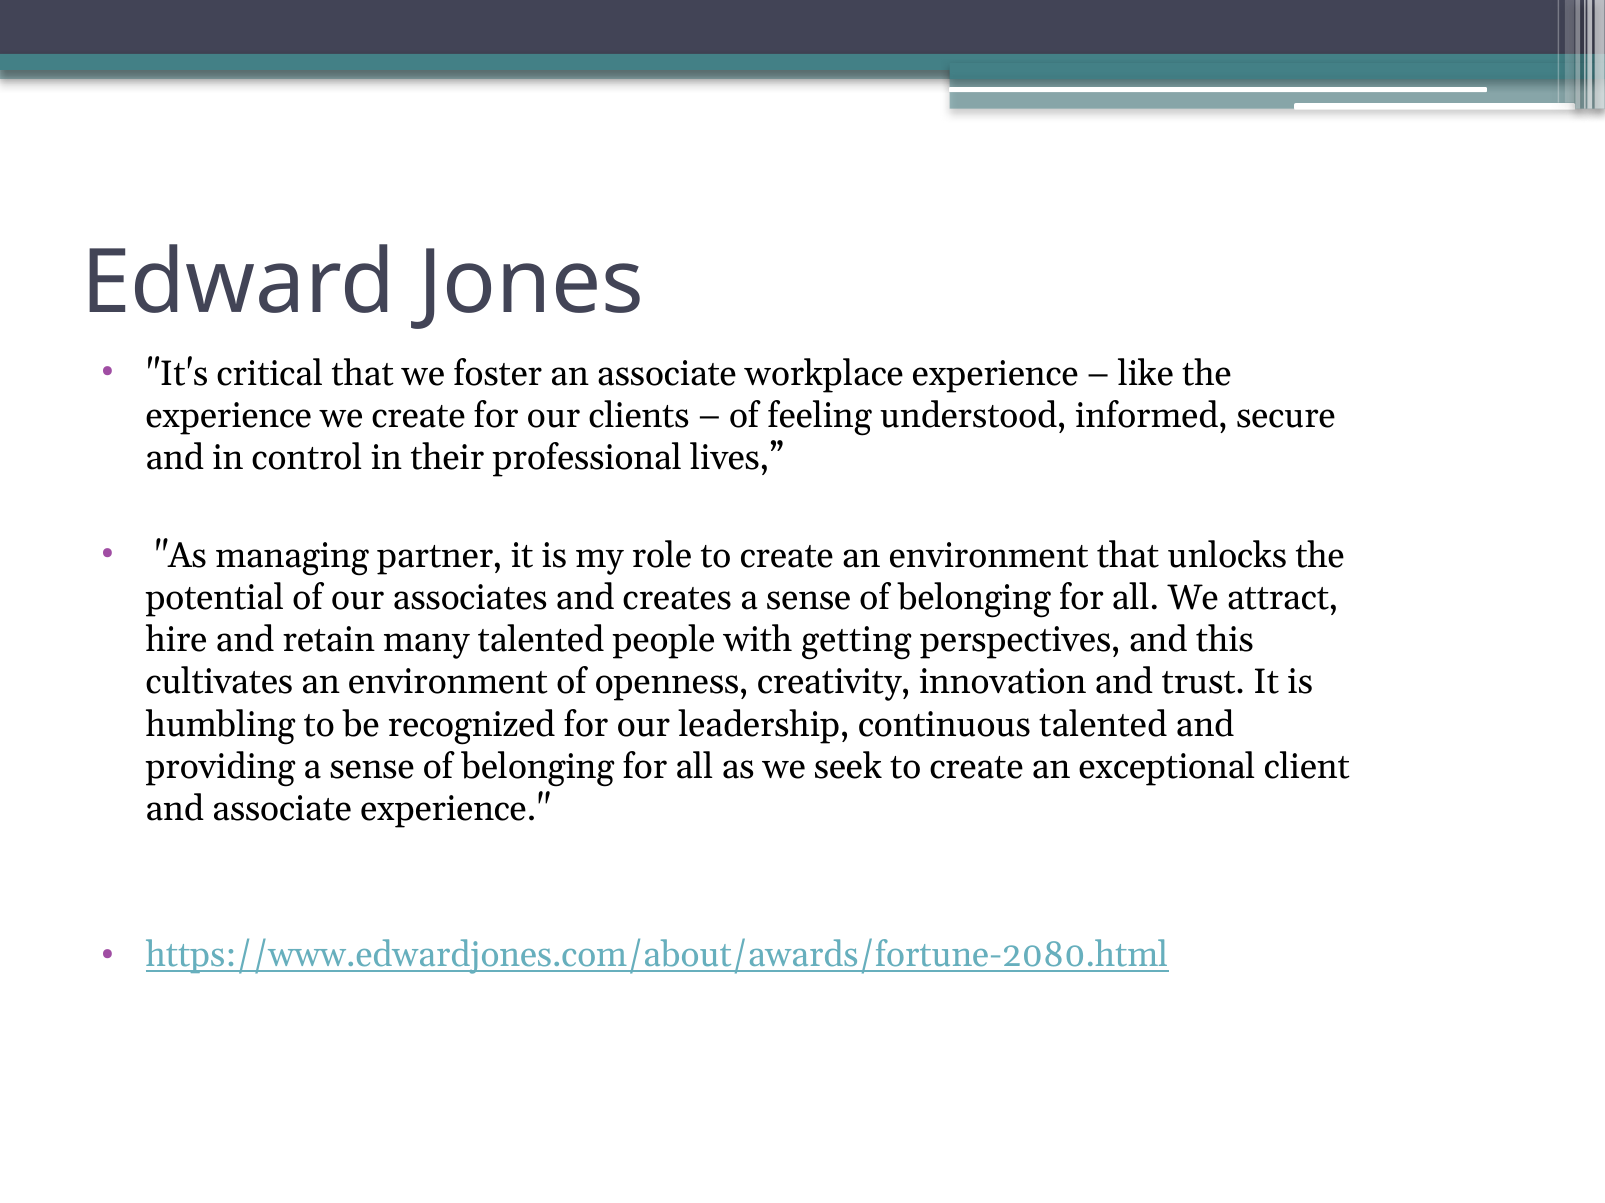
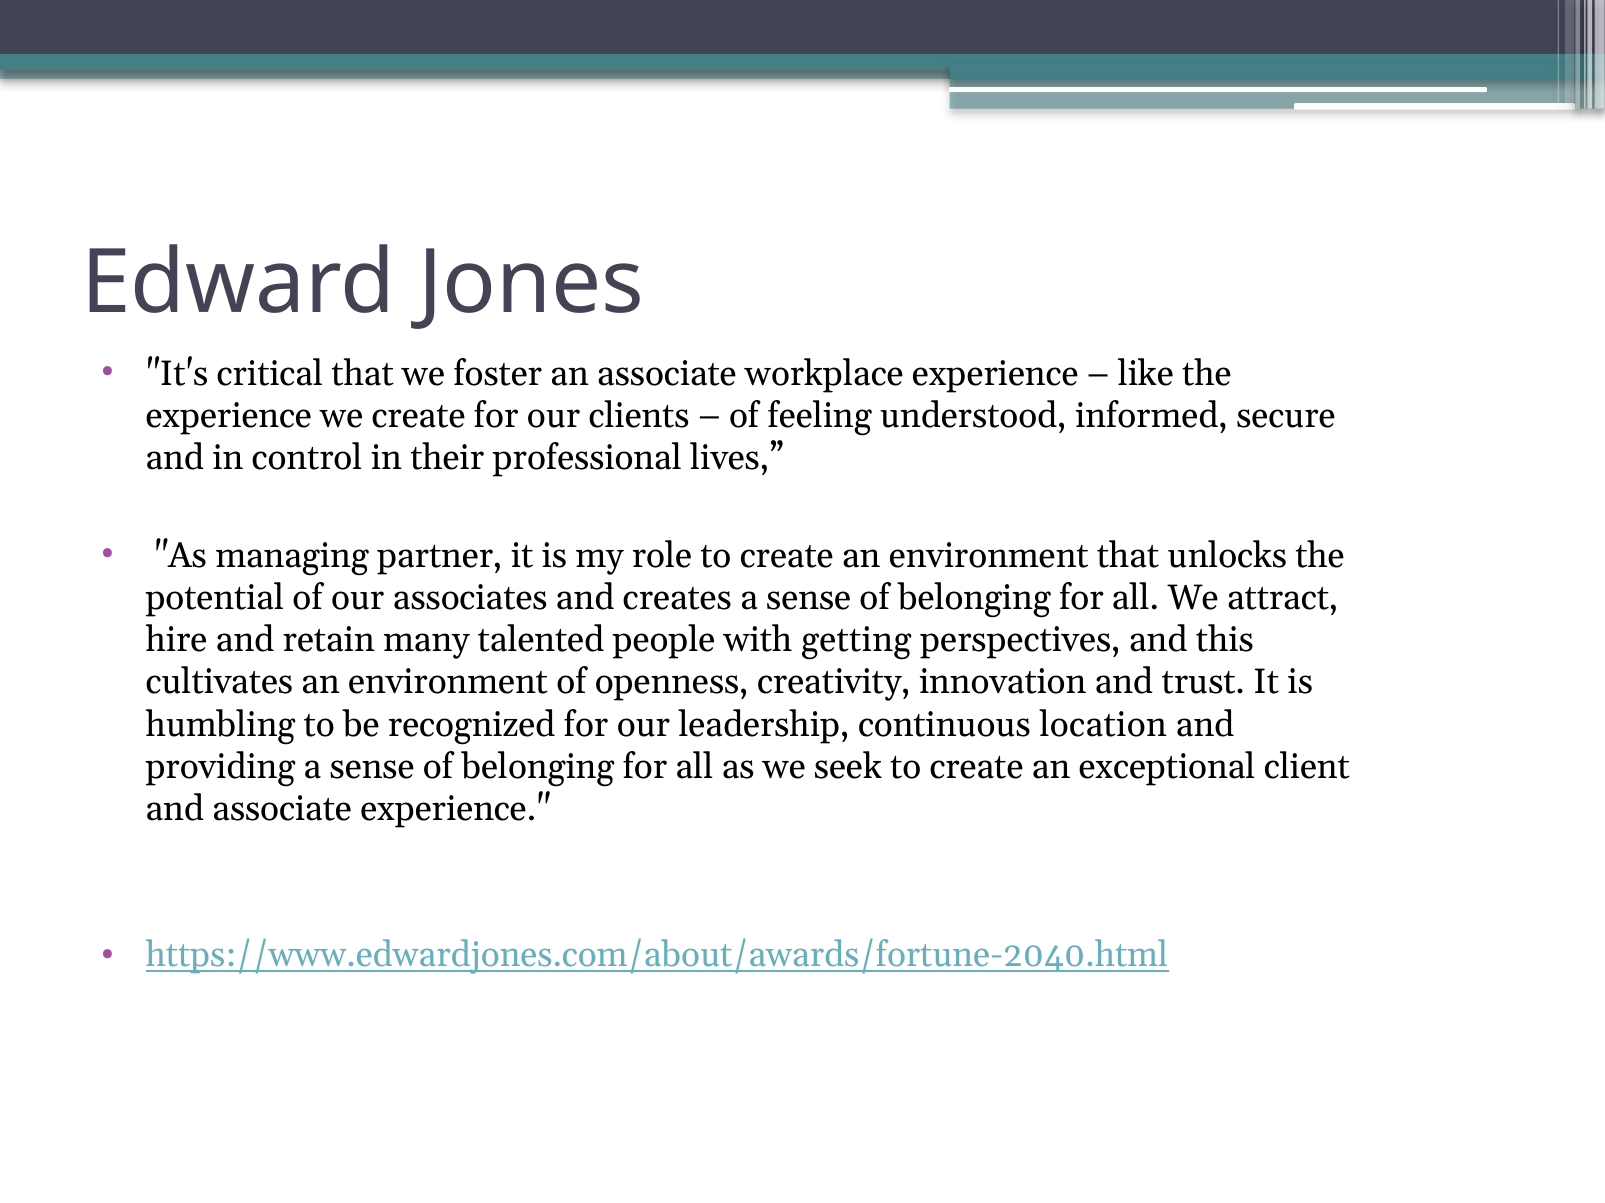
continuous talented: talented -> location
https://www.edwardjones.com/about/awards/fortune-2080.html: https://www.edwardjones.com/about/awards/fortune-2080.html -> https://www.edwardjones.com/about/awards/fortune-2040.html
